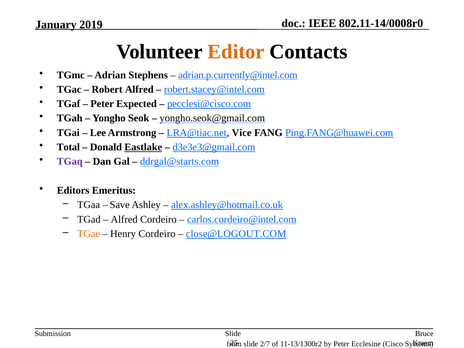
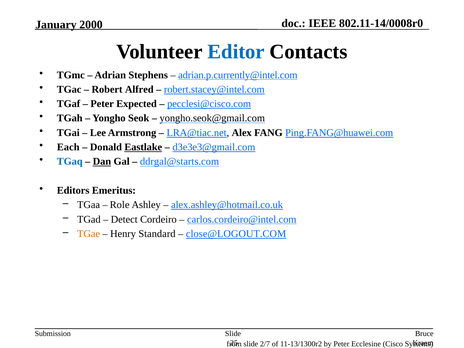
2019: 2019 -> 2000
Editor colour: orange -> blue
Vice: Vice -> Alex
Total: Total -> Each
TGaq colour: purple -> blue
Dan underline: none -> present
Save: Save -> Role
Alfred at (124, 219): Alfred -> Detect
Henry Cordeiro: Cordeiro -> Standard
